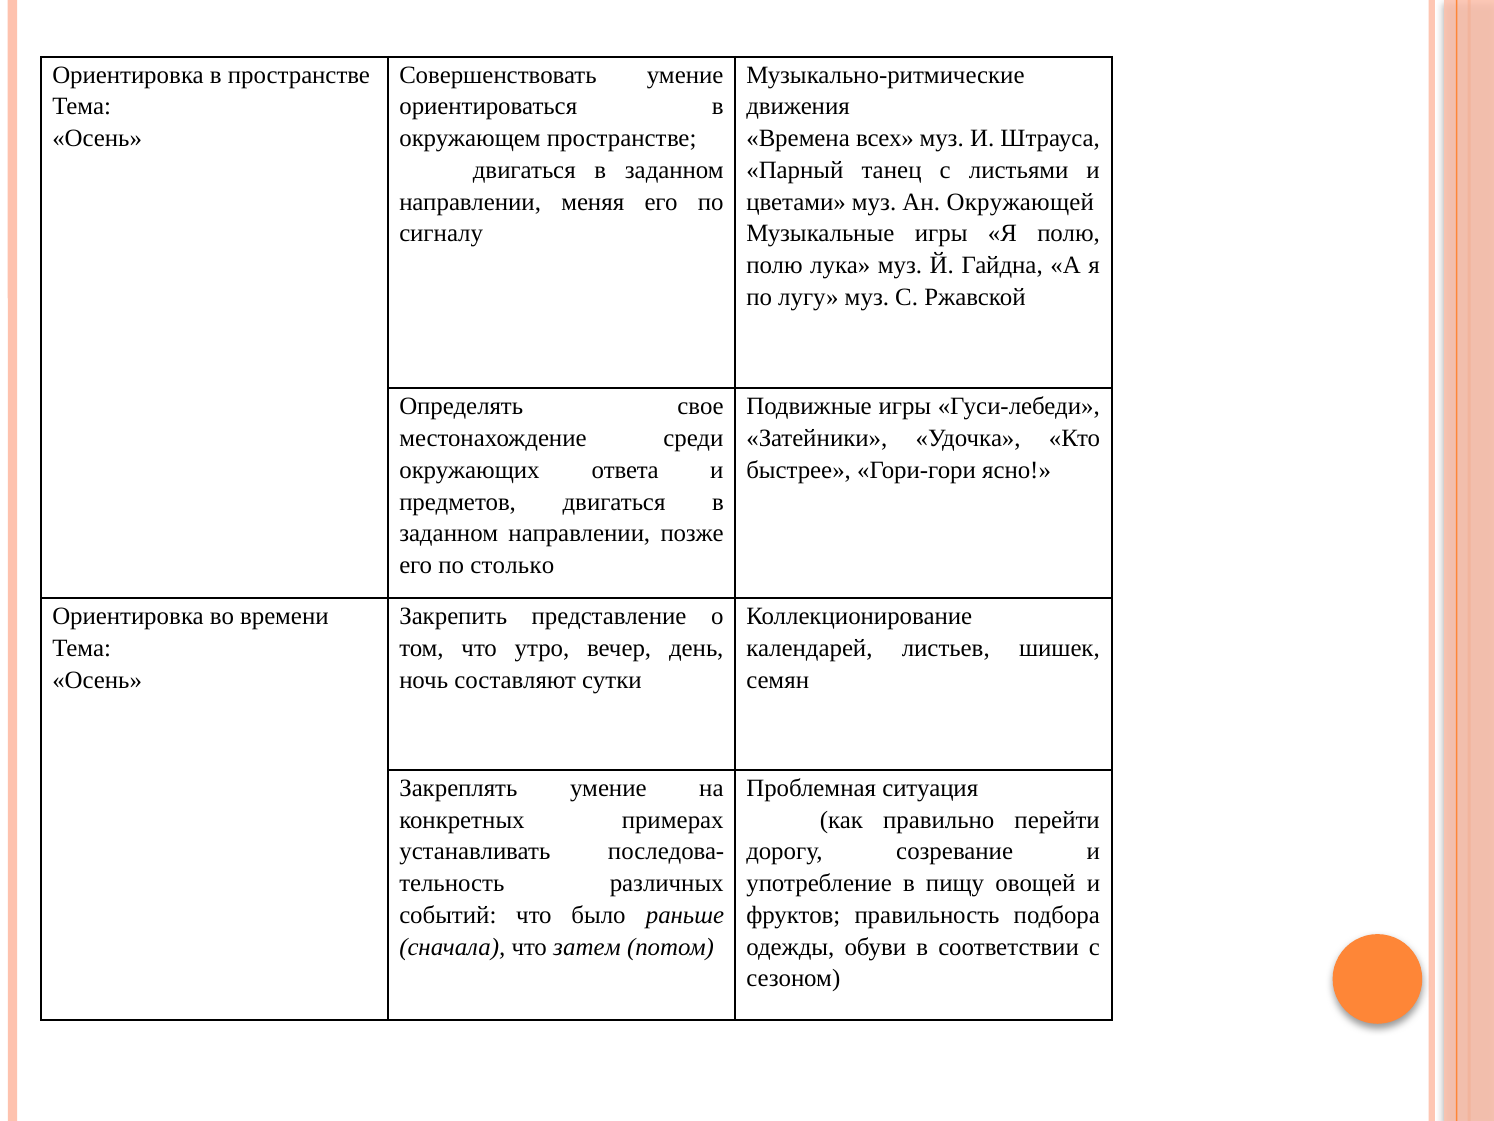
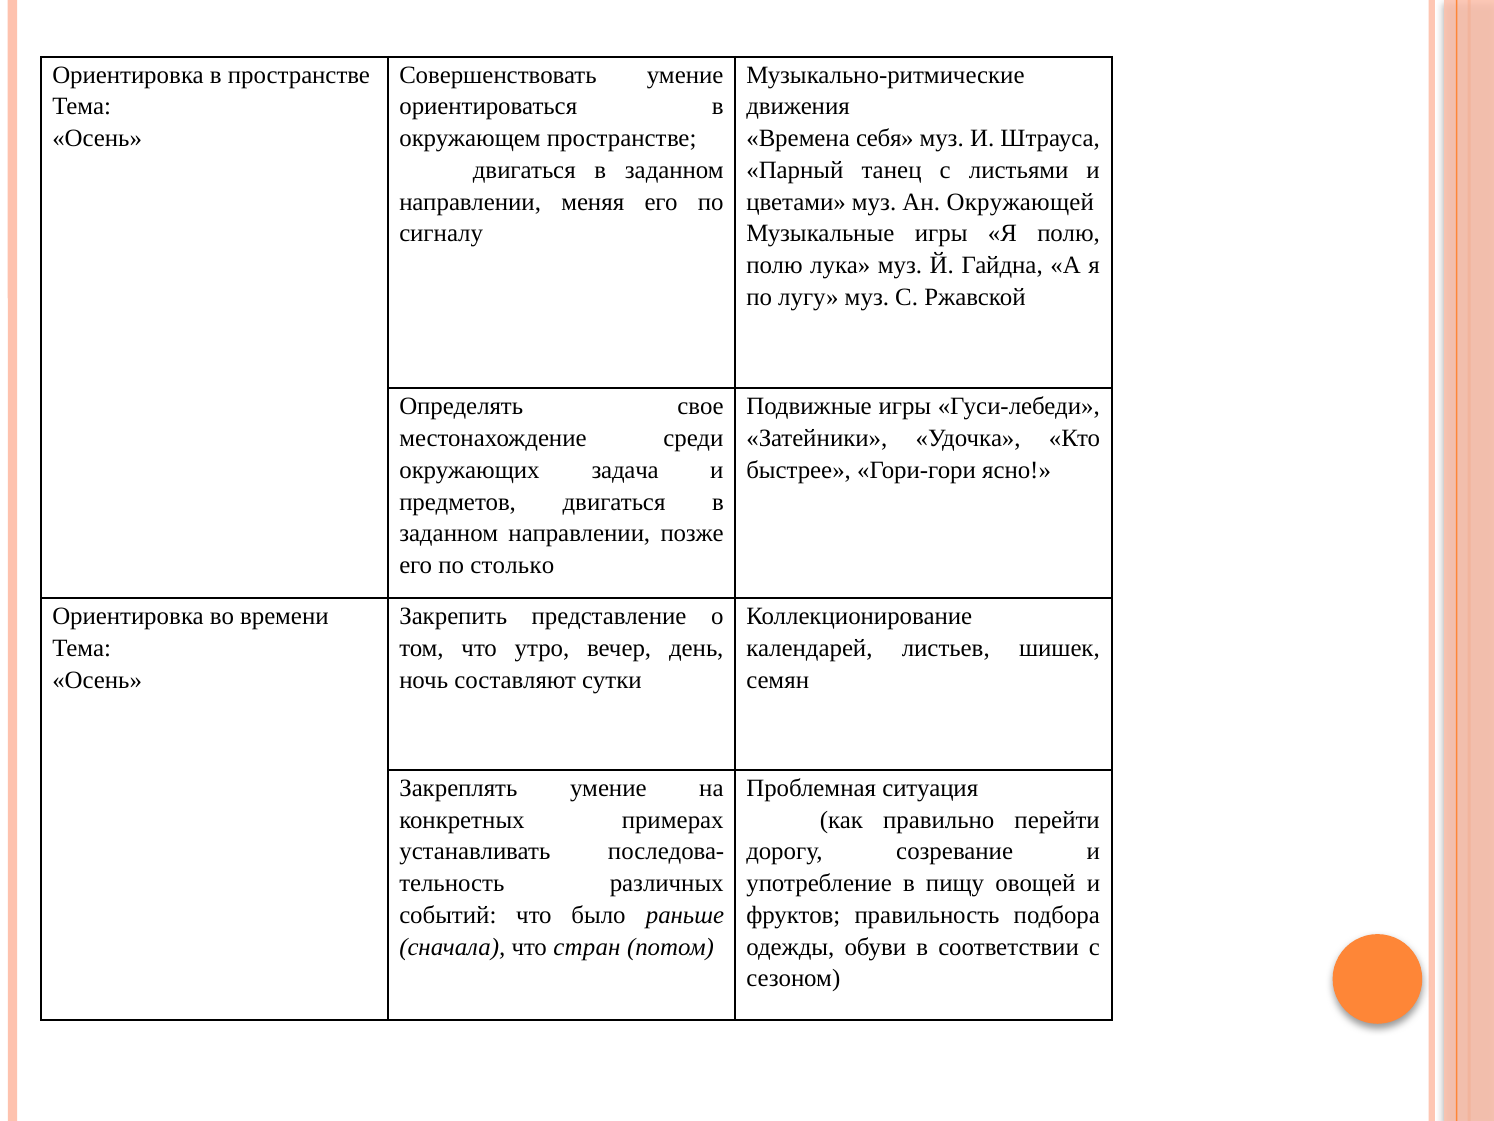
всех: всех -> себя
ответа: ответа -> задача
затем: затем -> стран
